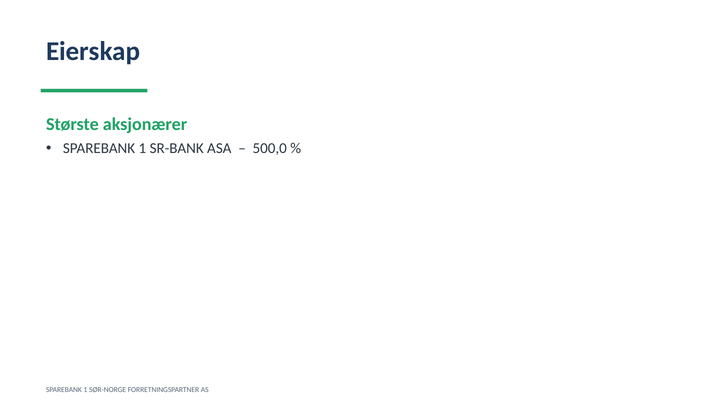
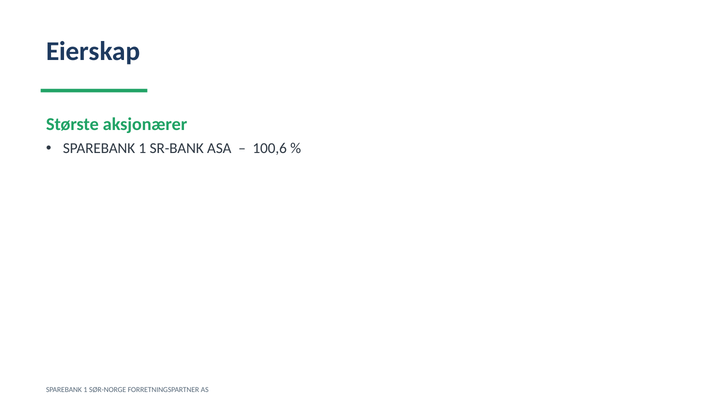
500,0: 500,0 -> 100,6
